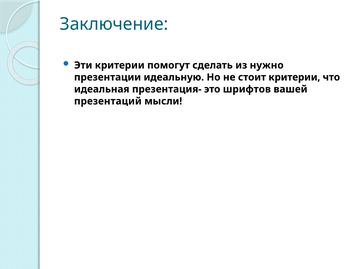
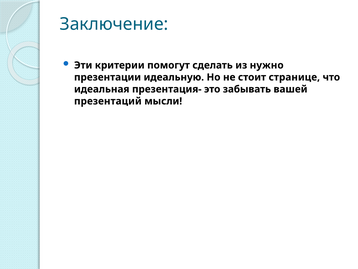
стоит критерии: критерии -> странице
шрифтов: шрифтов -> забывать
